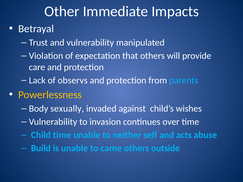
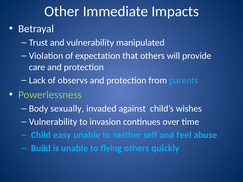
Powerlessness colour: yellow -> light green
Child time: time -> easy
acts: acts -> feel
came: came -> flying
outside: outside -> quickly
